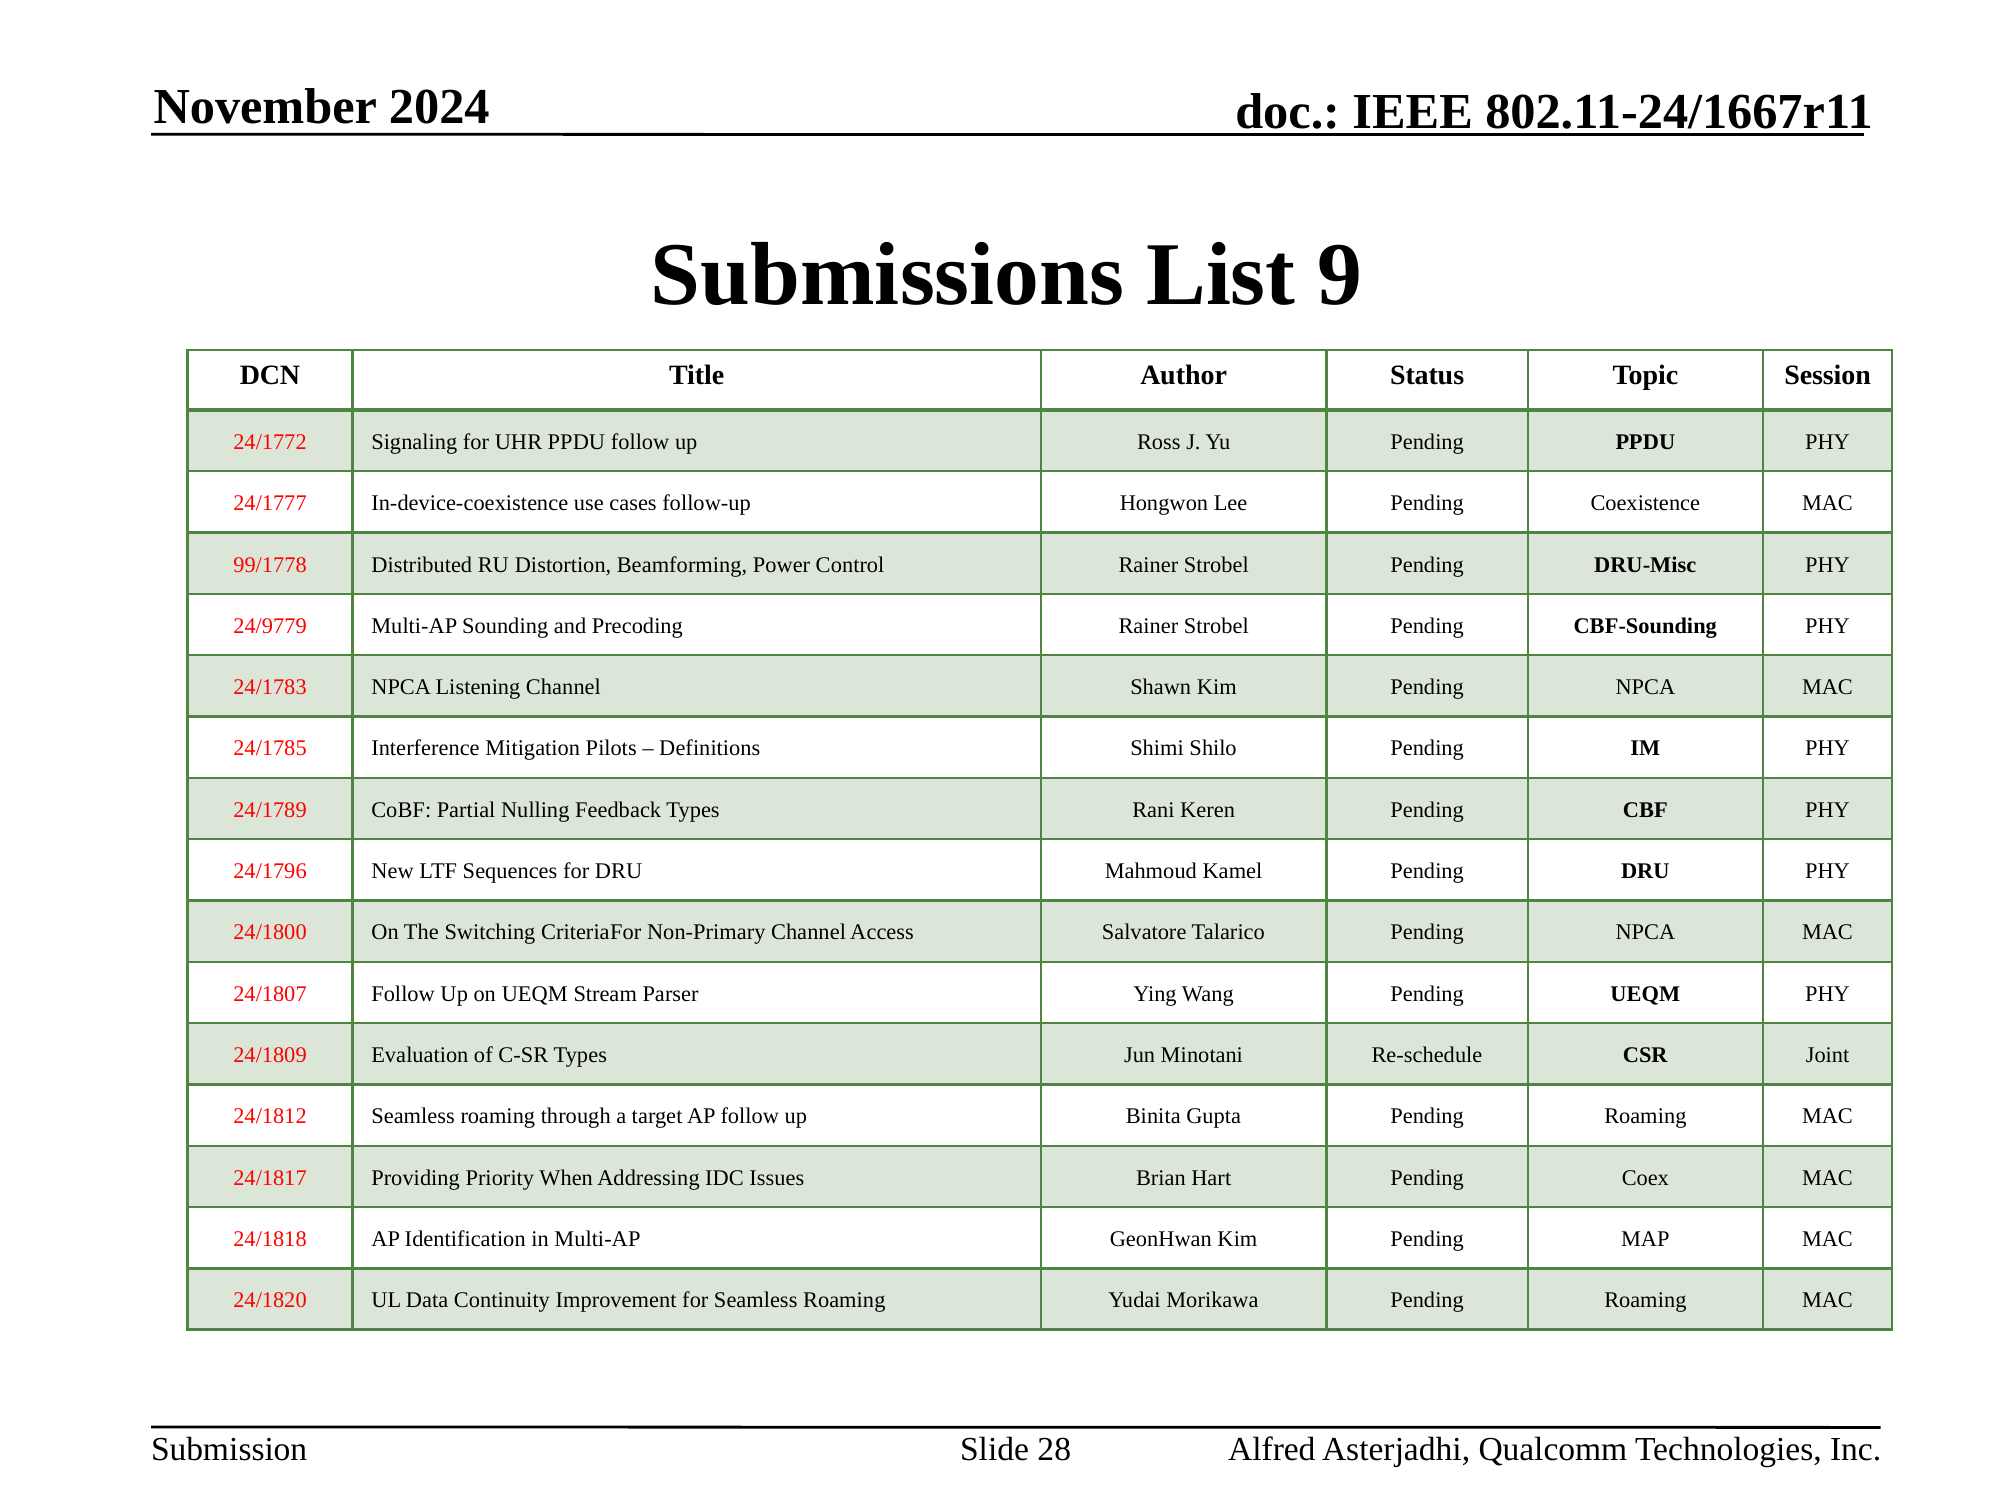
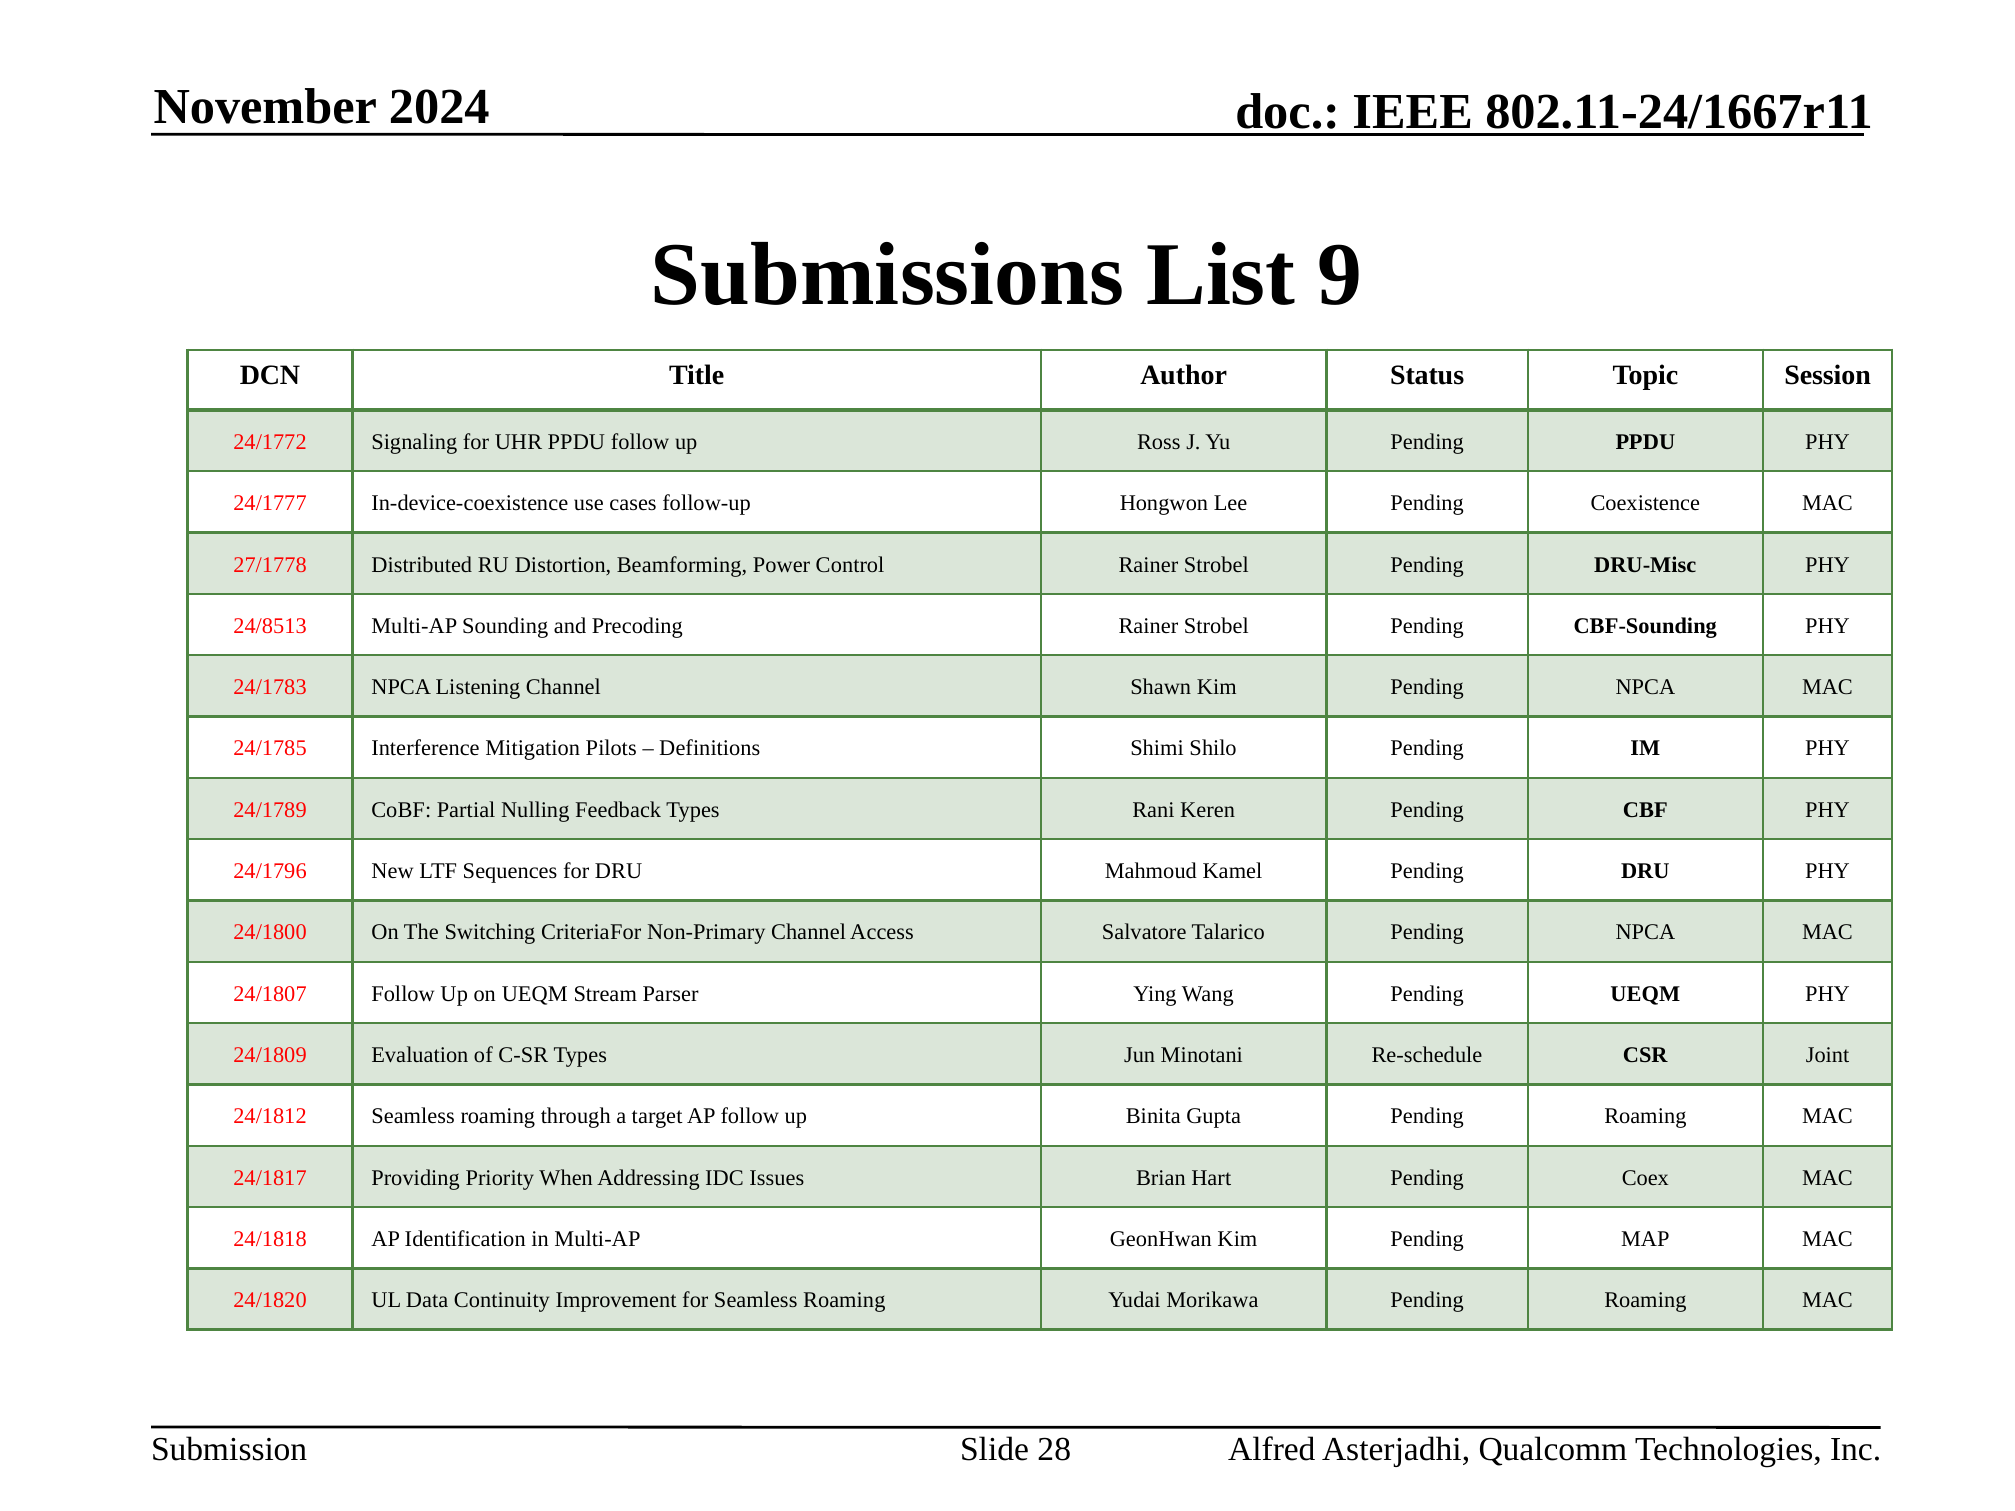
99/1778: 99/1778 -> 27/1778
24/9779: 24/9779 -> 24/8513
